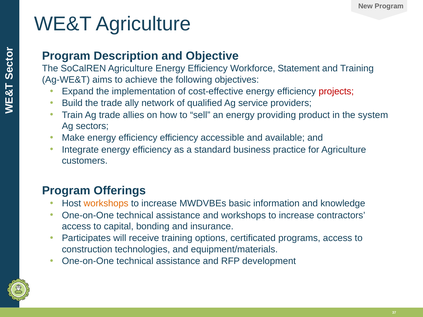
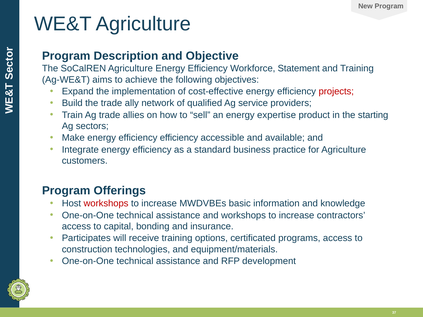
providing: providing -> expertise
system: system -> starting
workshops at (106, 204) colour: orange -> red
